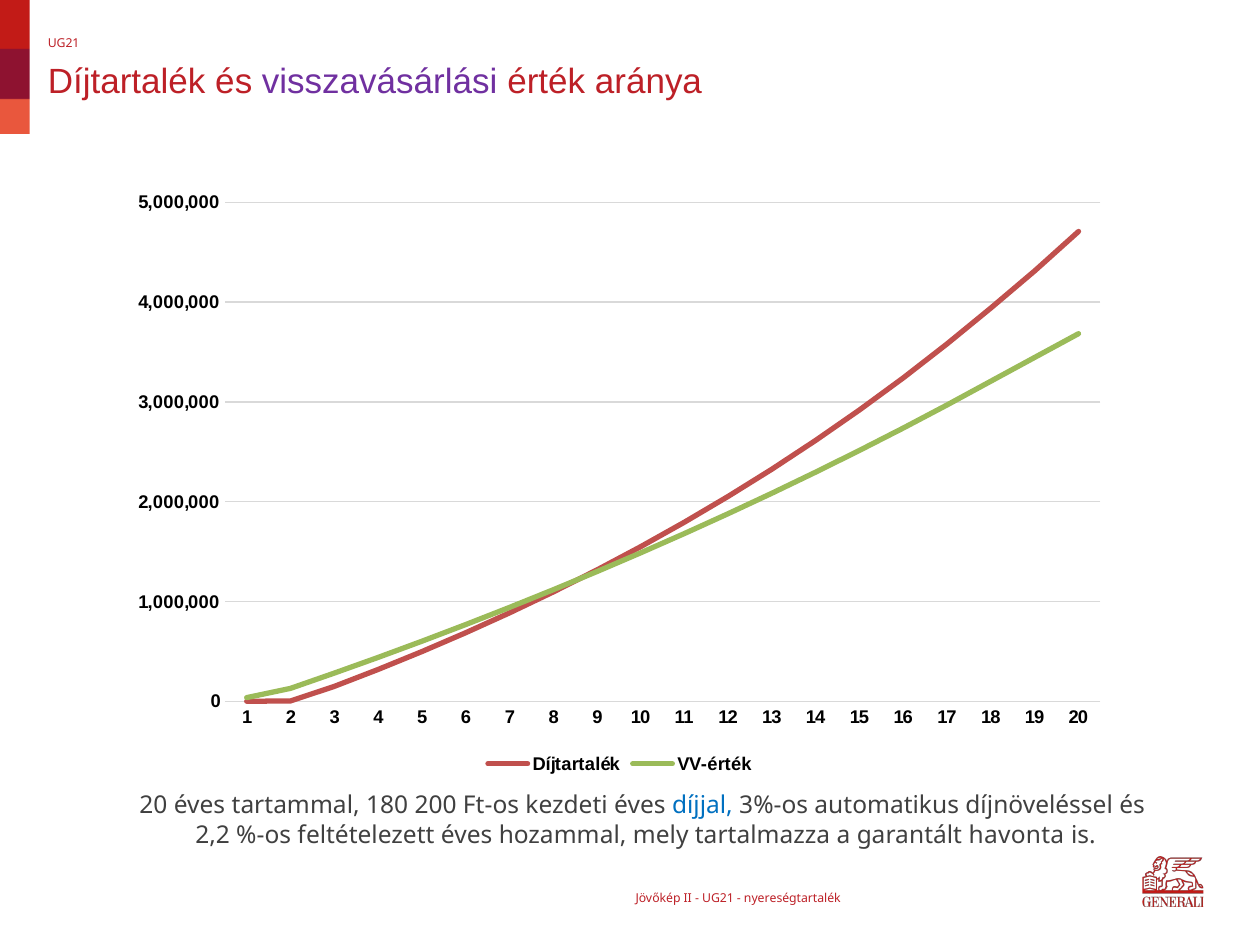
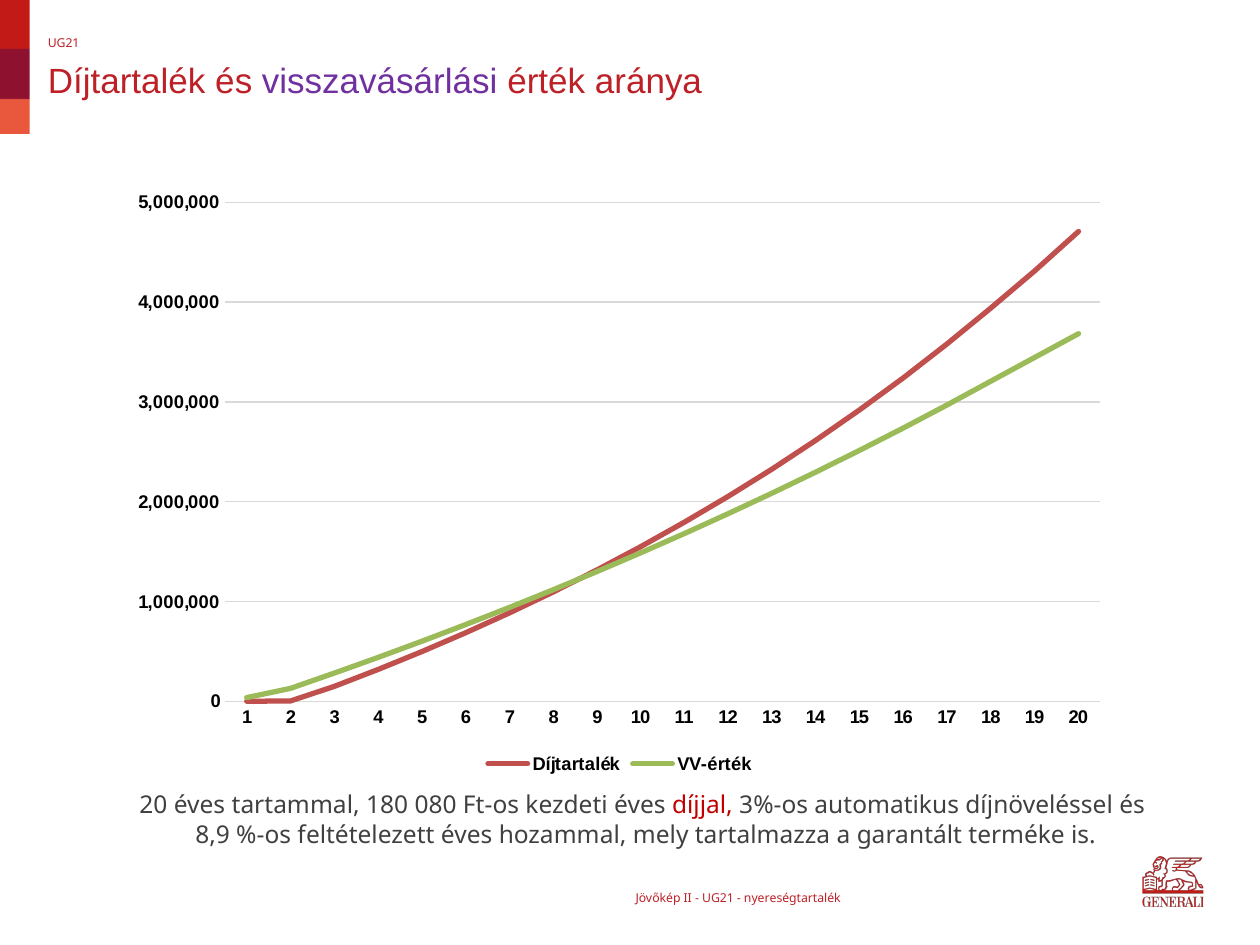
200: 200 -> 080
díjjal colour: blue -> red
2,2: 2,2 -> 8,9
havonta: havonta -> terméke
